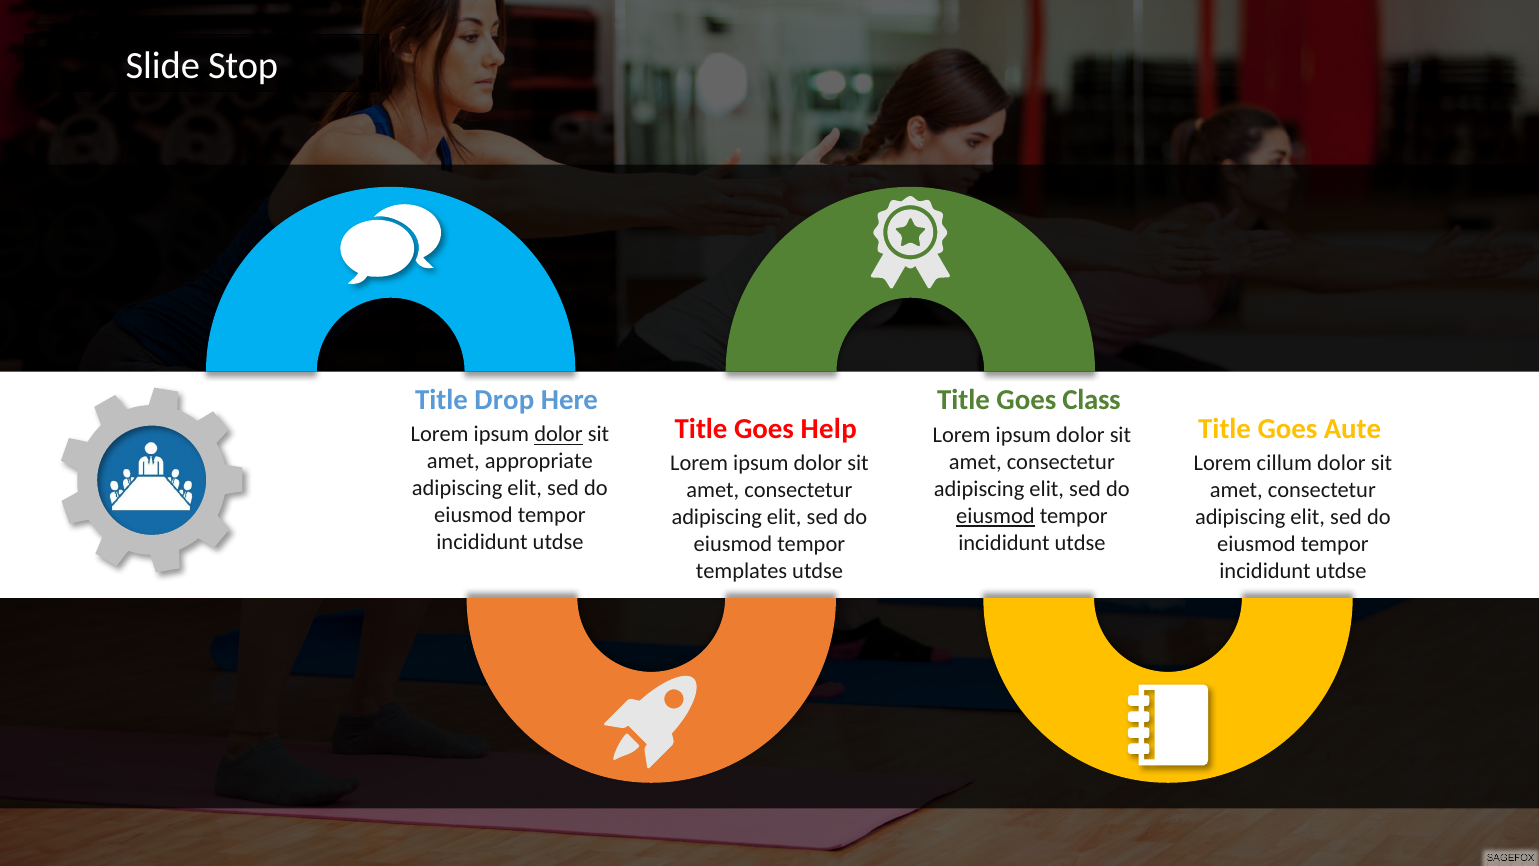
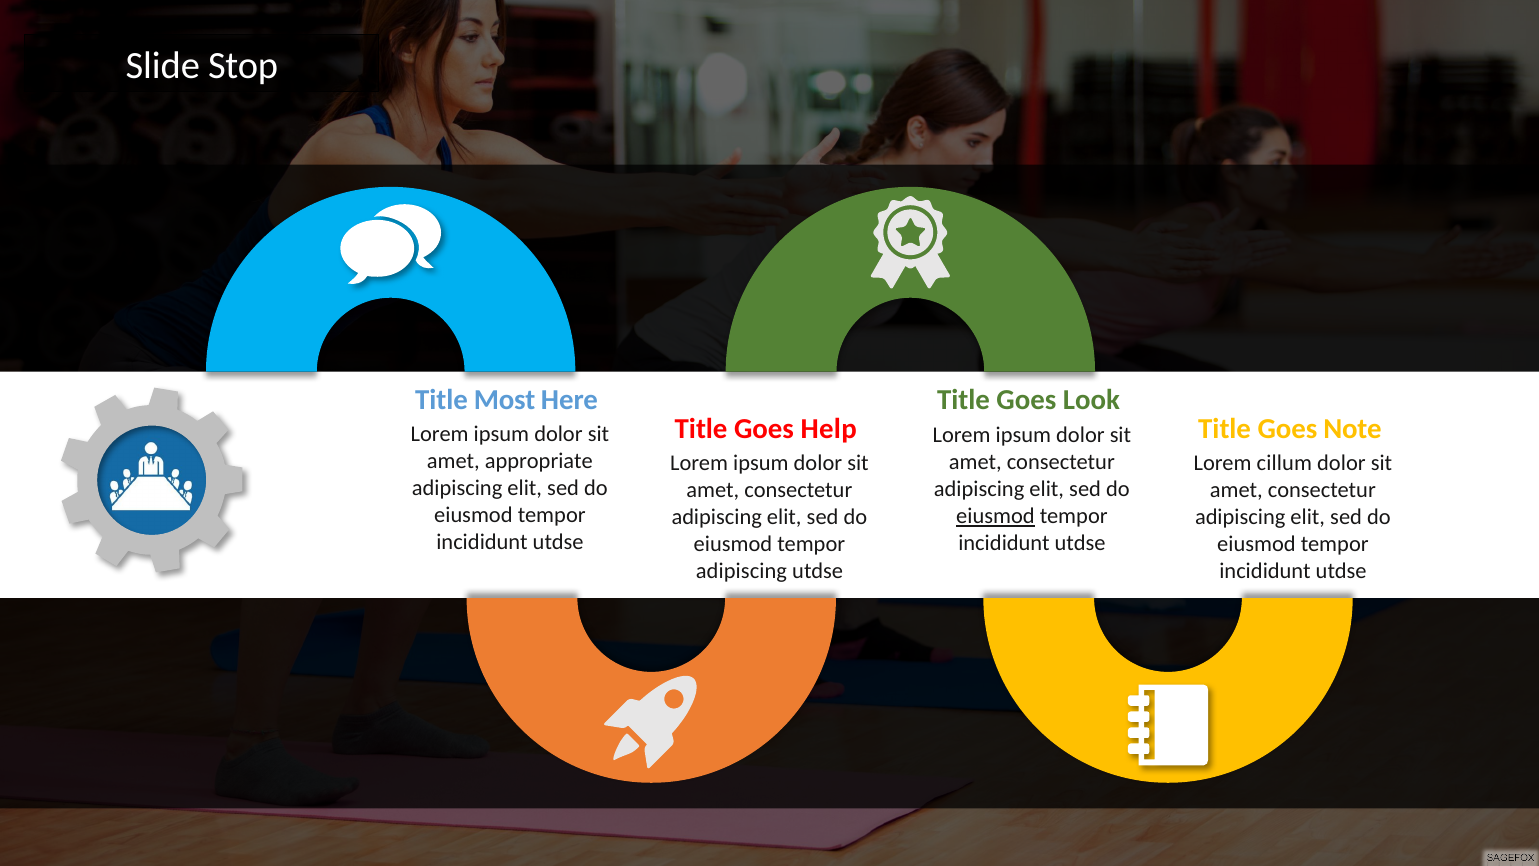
Drop: Drop -> Most
Class: Class -> Look
Aute: Aute -> Note
dolor at (558, 434) underline: present -> none
templates at (741, 571): templates -> adipiscing
